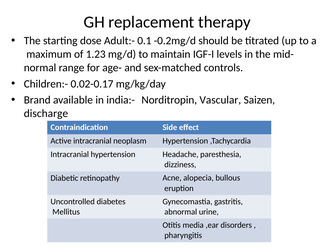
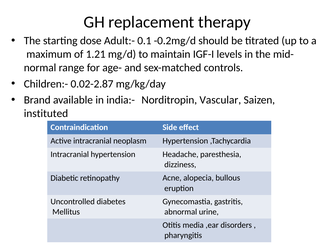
1.23: 1.23 -> 1.21
0.02-0.17: 0.02-0.17 -> 0.02-2.87
discharge: discharge -> instituted
